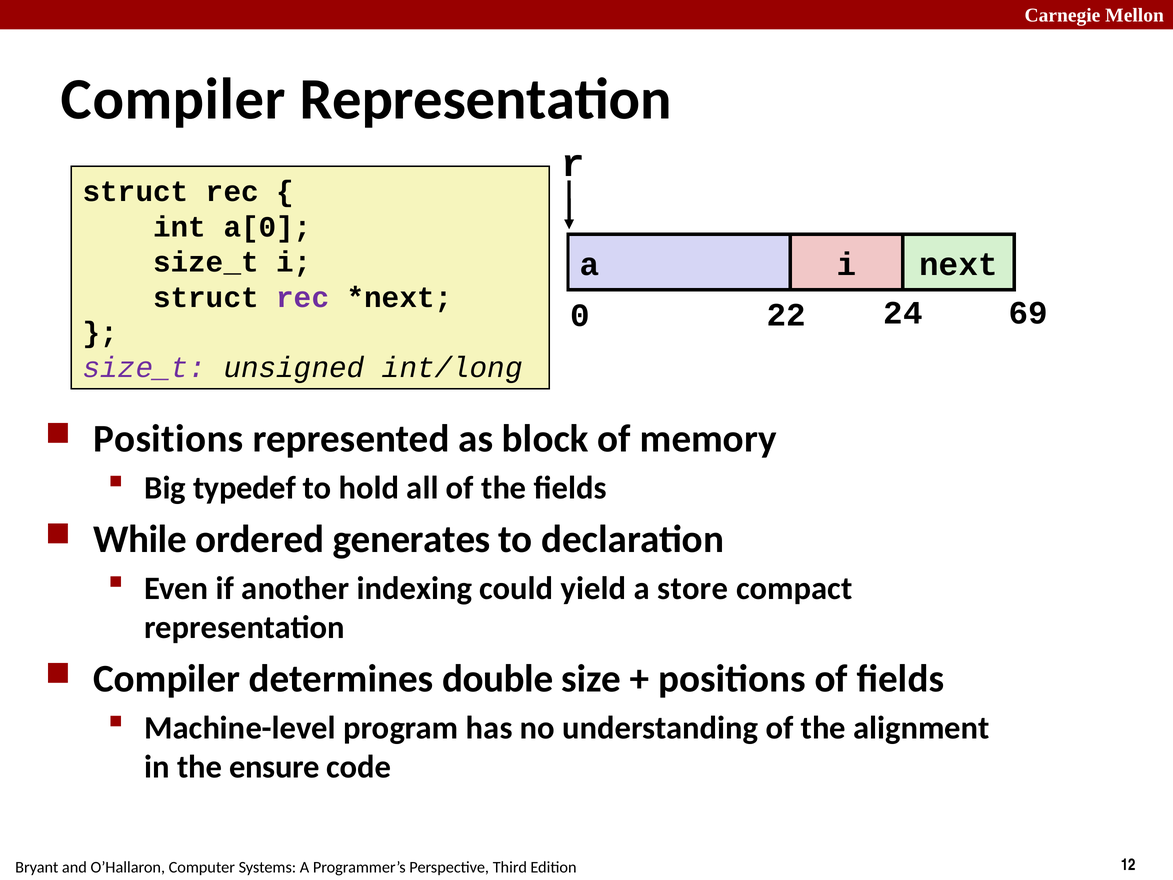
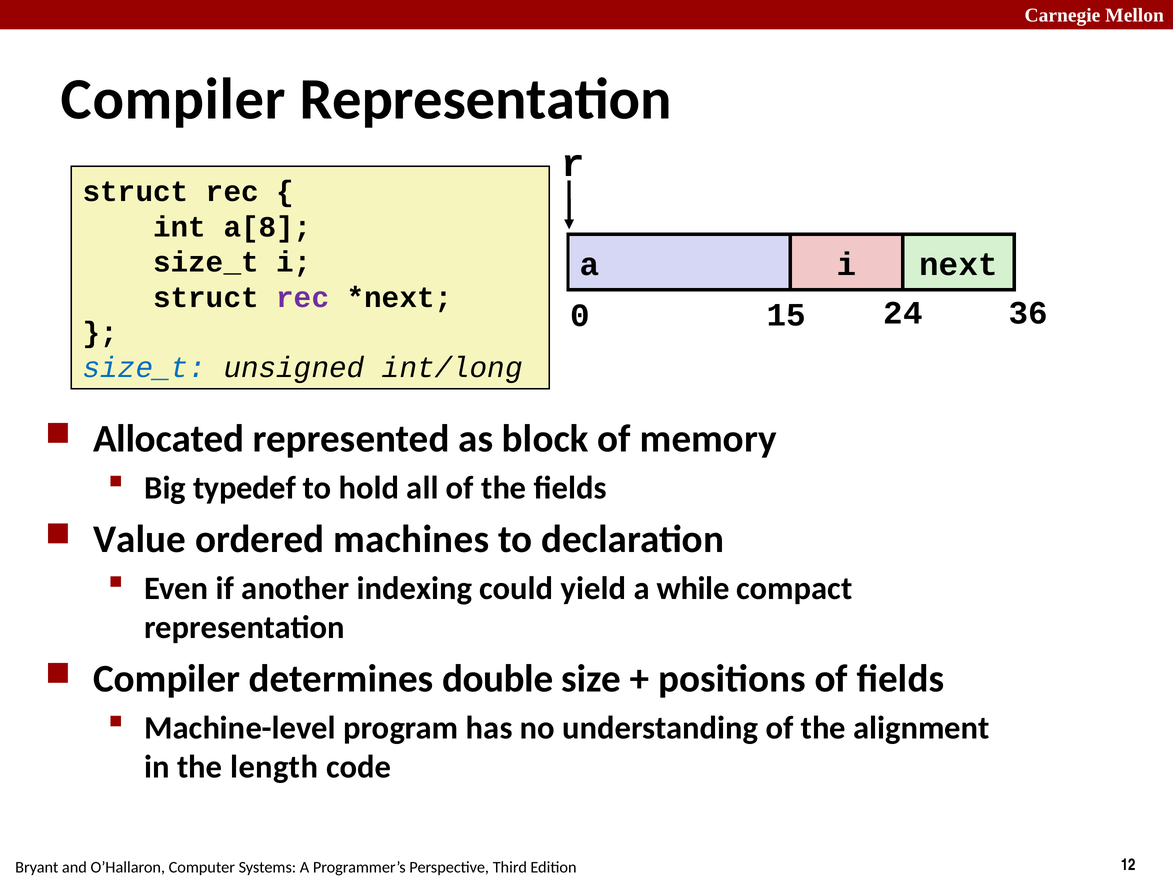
a[0: a[0 -> a[8
22: 22 -> 15
69: 69 -> 36
size_t at (144, 368) colour: purple -> blue
Positions at (168, 439): Positions -> Allocated
While: While -> Value
generates: generates -> machines
store: store -> while
ensure: ensure -> length
